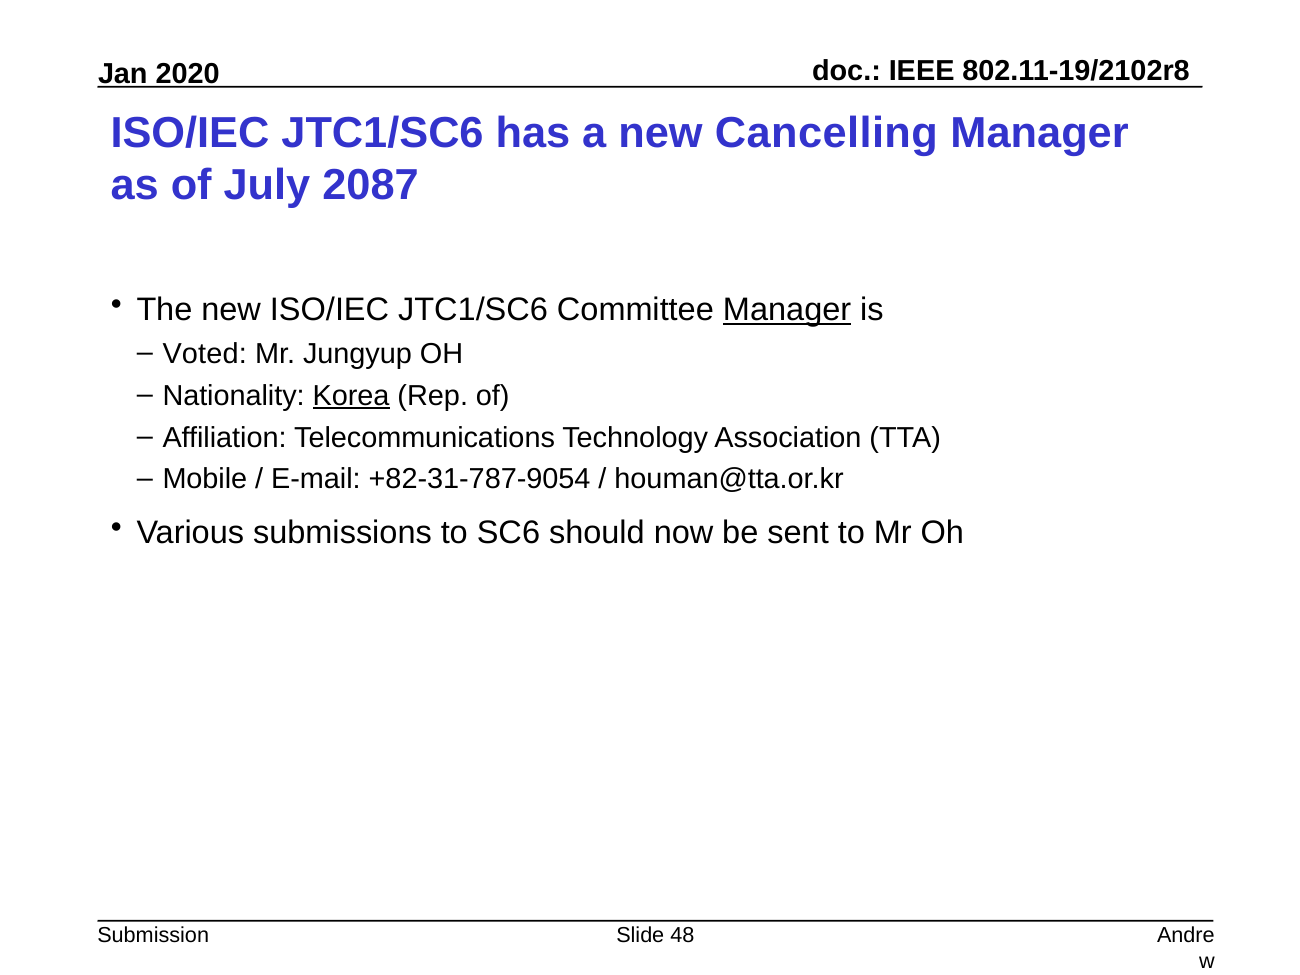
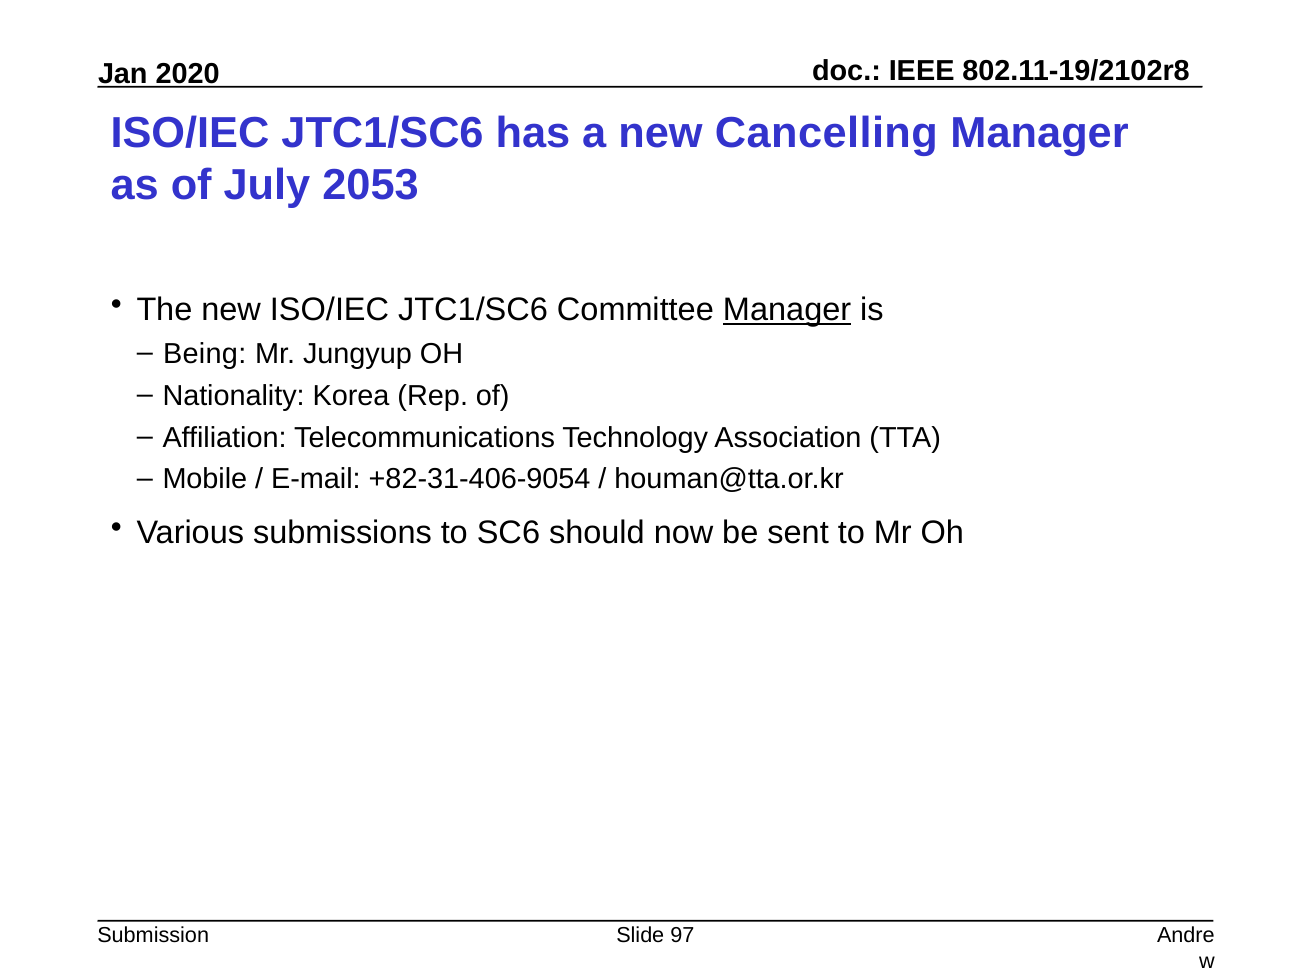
2087: 2087 -> 2053
Voted: Voted -> Being
Korea underline: present -> none
+82-31-787-9054: +82-31-787-9054 -> +82-31-406-9054
48: 48 -> 97
